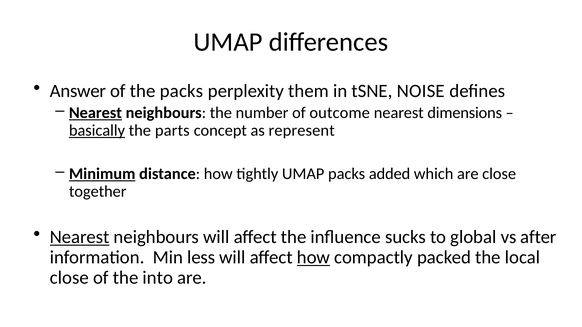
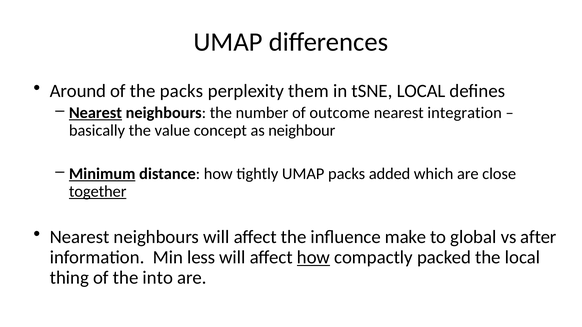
Answer: Answer -> Around
tSNE NOISE: NOISE -> LOCAL
dimensions: dimensions -> integration
basically underline: present -> none
parts: parts -> value
represent: represent -> neighbour
together underline: none -> present
Nearest at (80, 237) underline: present -> none
sucks: sucks -> make
close at (69, 278): close -> thing
